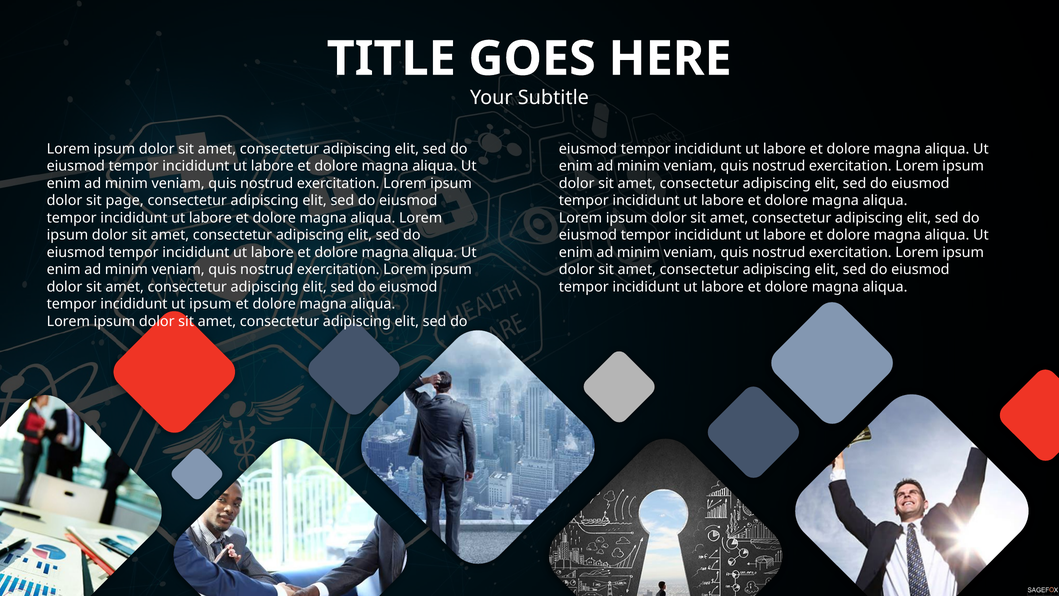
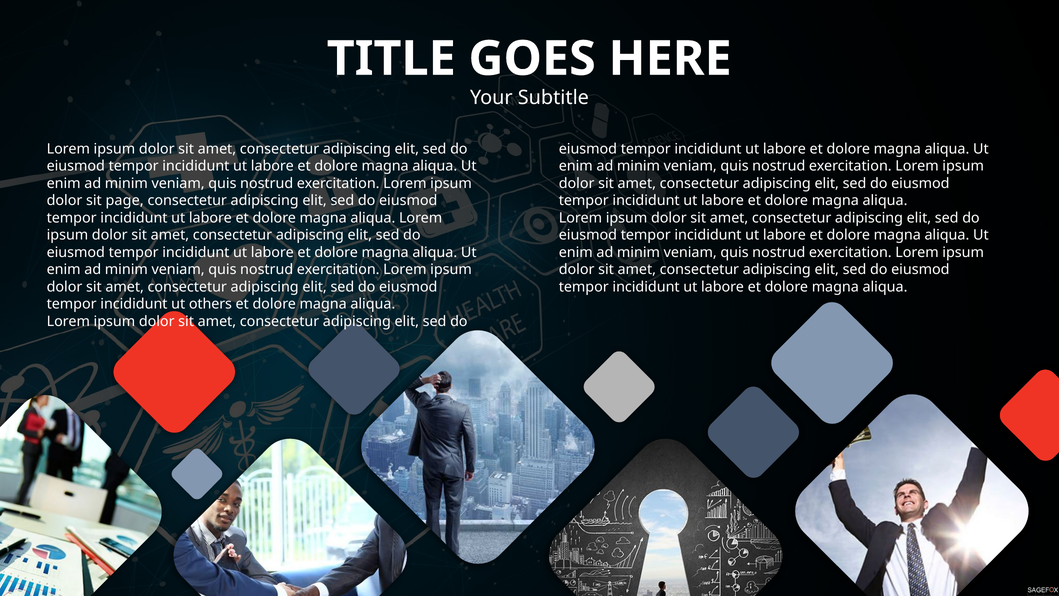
ut ipsum: ipsum -> others
